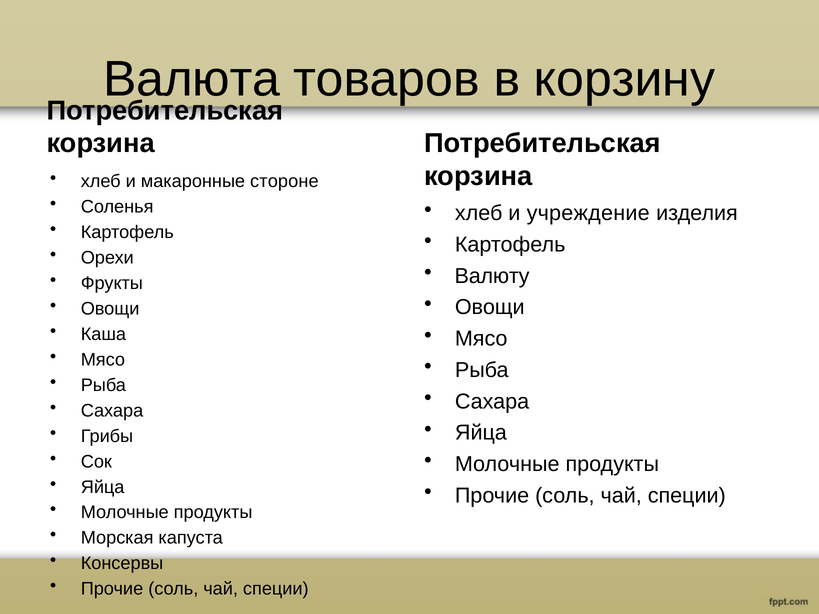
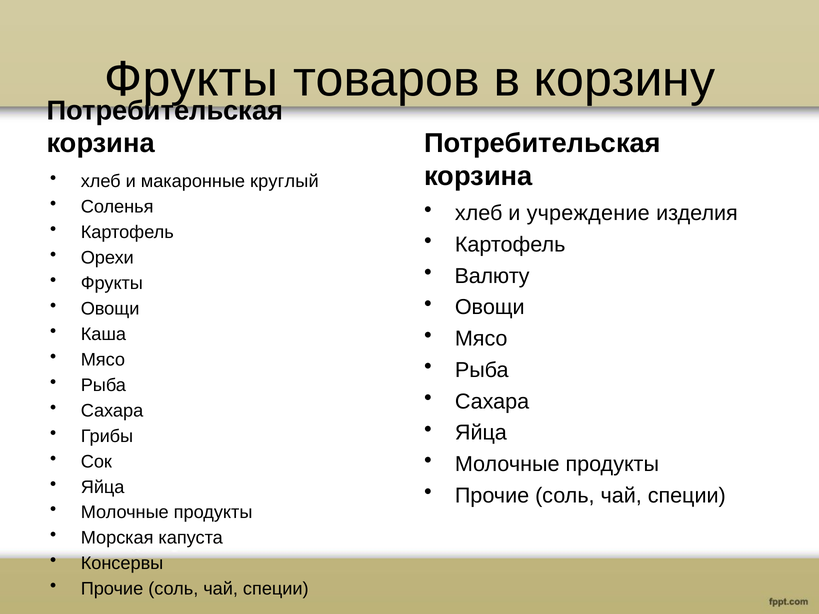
Валюта at (192, 79): Валюта -> Фрукты
стороне: стороне -> круглый
